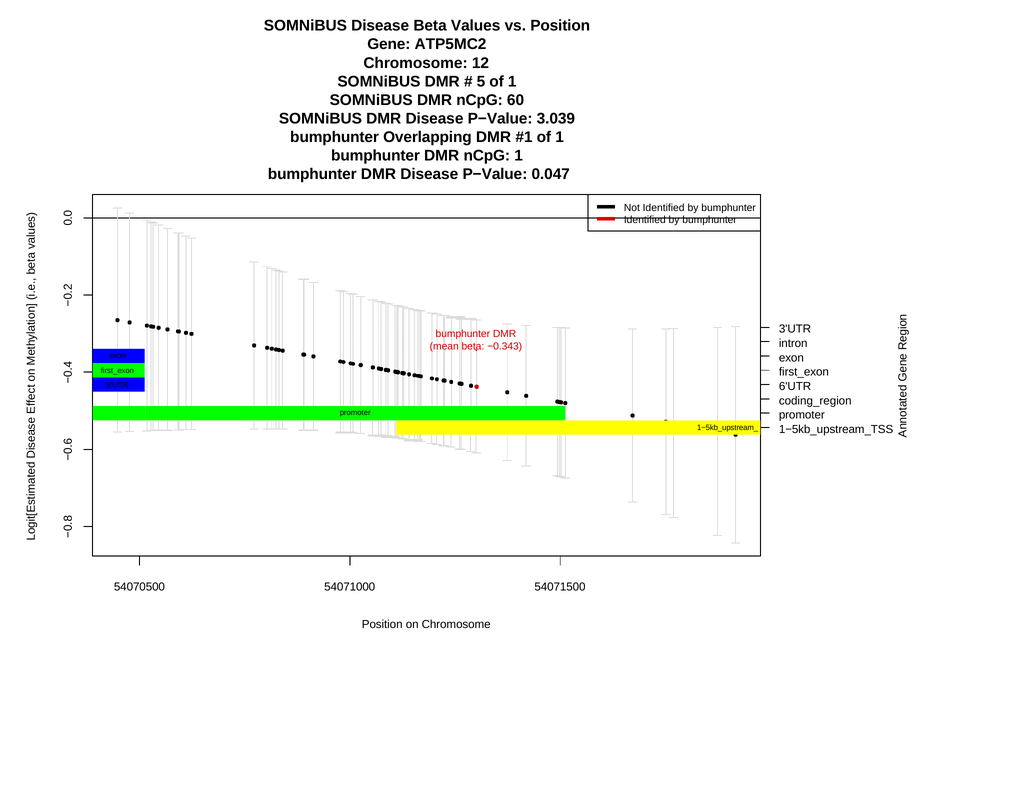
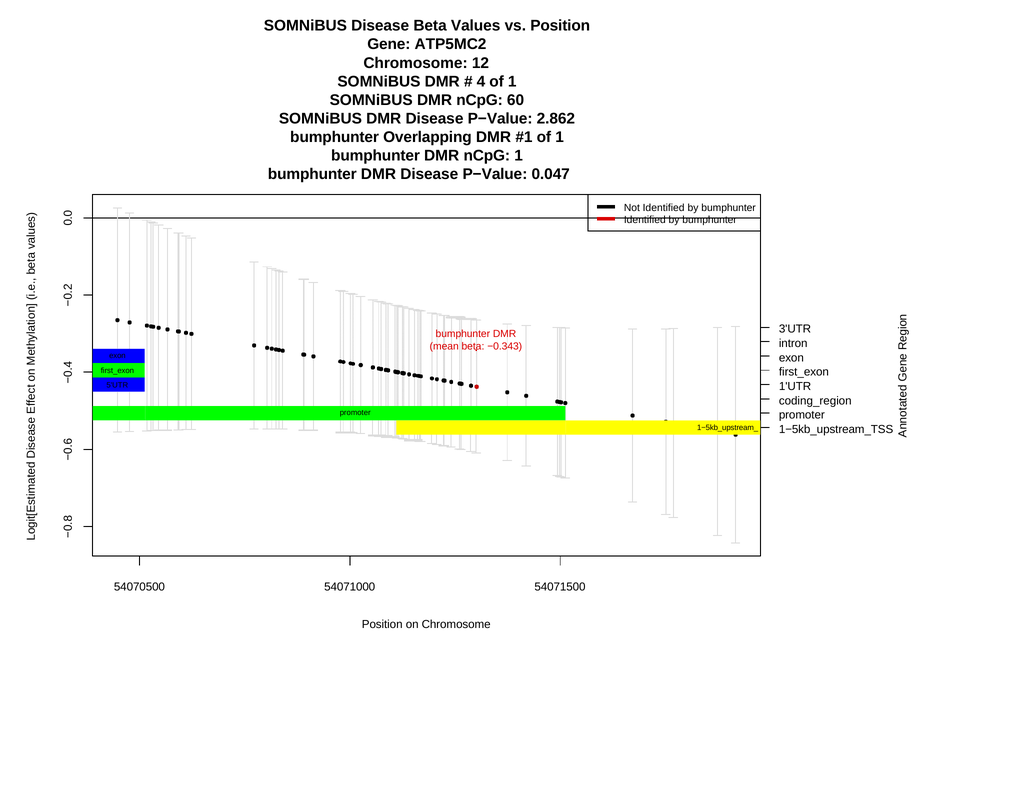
5 at (481, 81): 5 -> 4
3.039: 3.039 -> 2.862
6'UTR: 6'UTR -> 1'UTR
